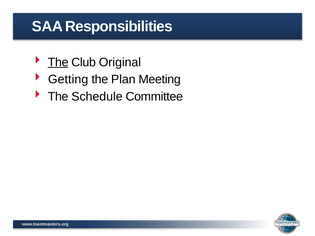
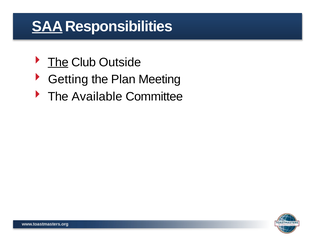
SAA underline: none -> present
Original: Original -> Outside
Schedule: Schedule -> Available
